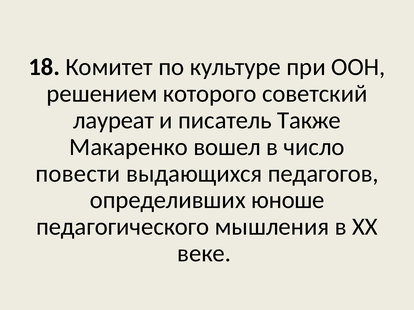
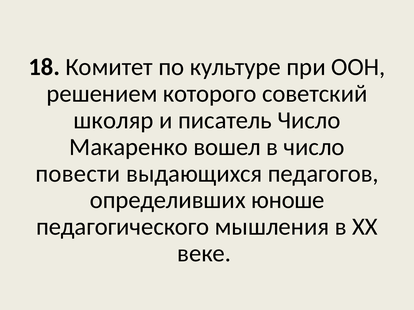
лауреат: лауреат -> школяр
писатель Также: Также -> Число
